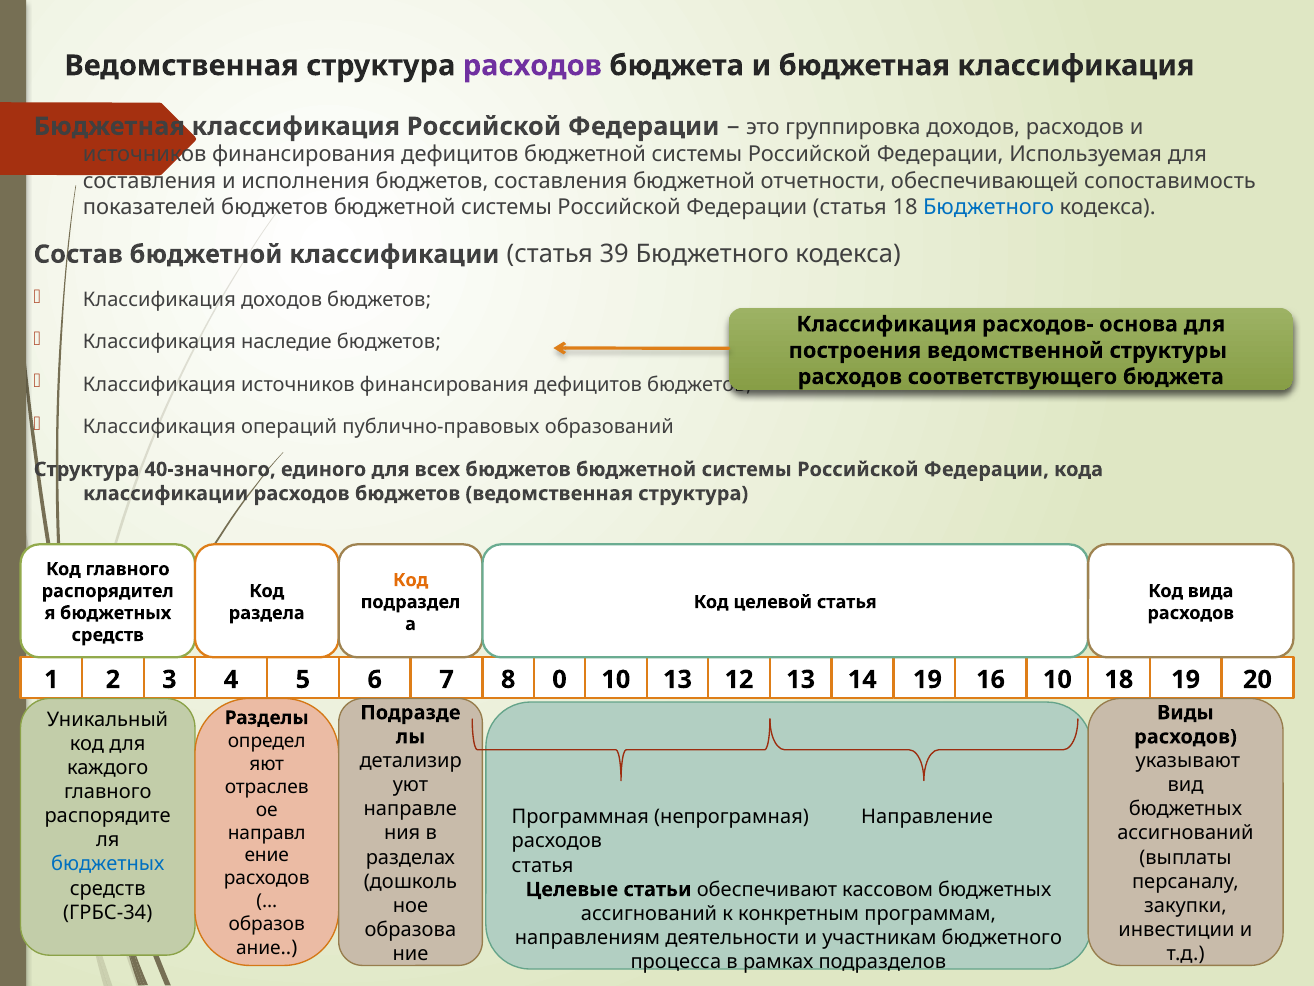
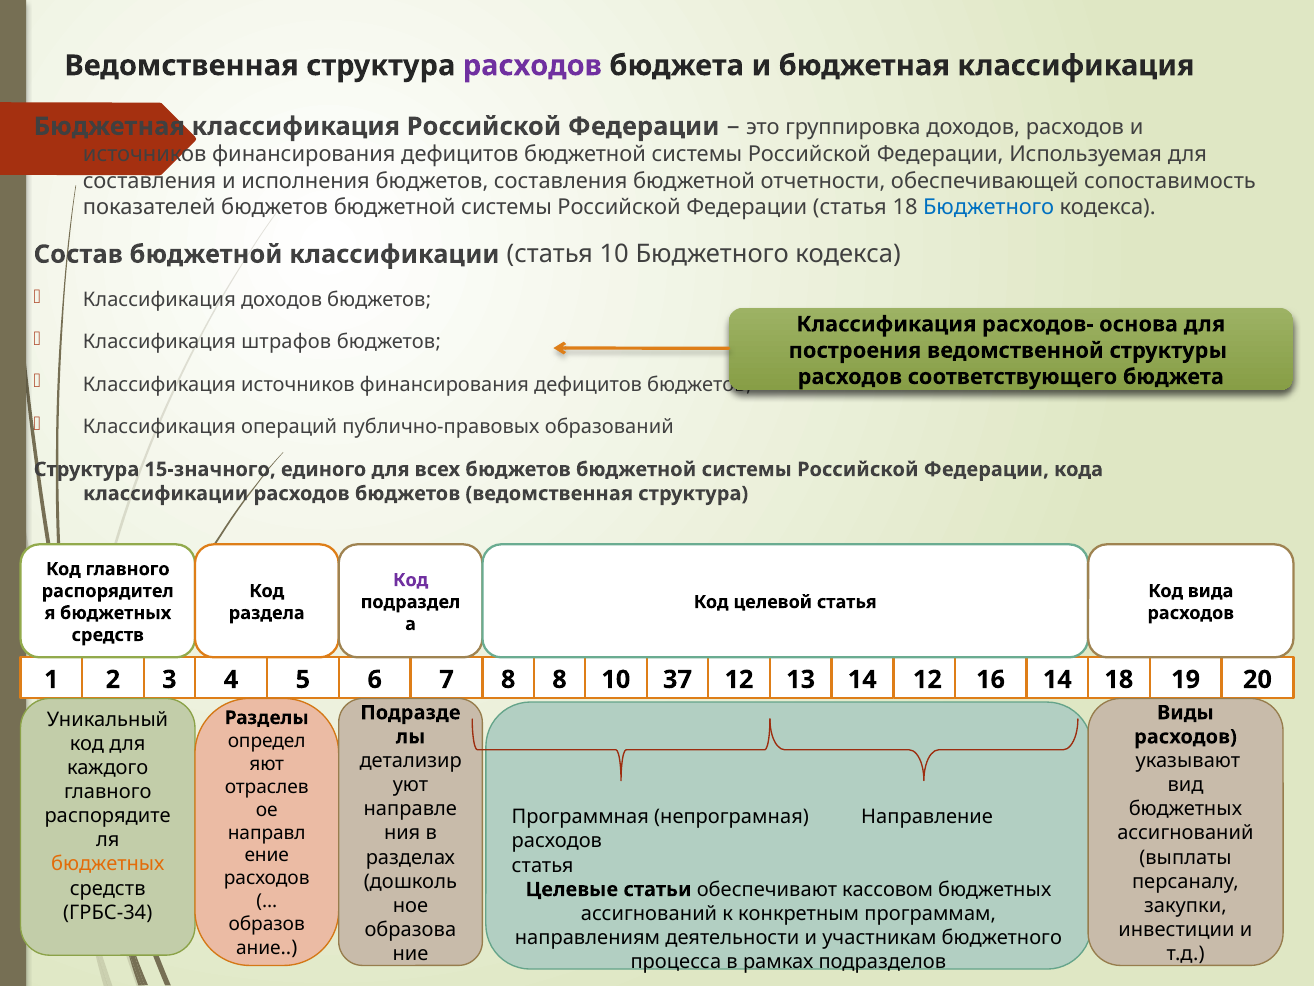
статья 39: 39 -> 10
наследие: наследие -> штрафов
40-значного: 40-значного -> 15-значного
Код at (411, 580) colour: orange -> purple
8 0: 0 -> 8
10 13: 13 -> 37
14 19: 19 -> 12
16 10: 10 -> 14
бюджетных at (108, 864) colour: blue -> orange
